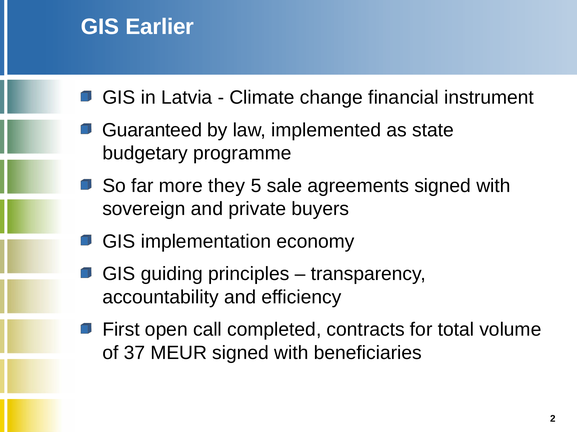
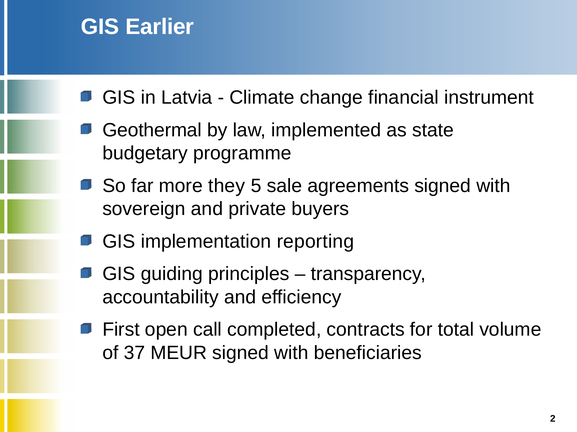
Guaranteed: Guaranteed -> Geothermal
economy: economy -> reporting
